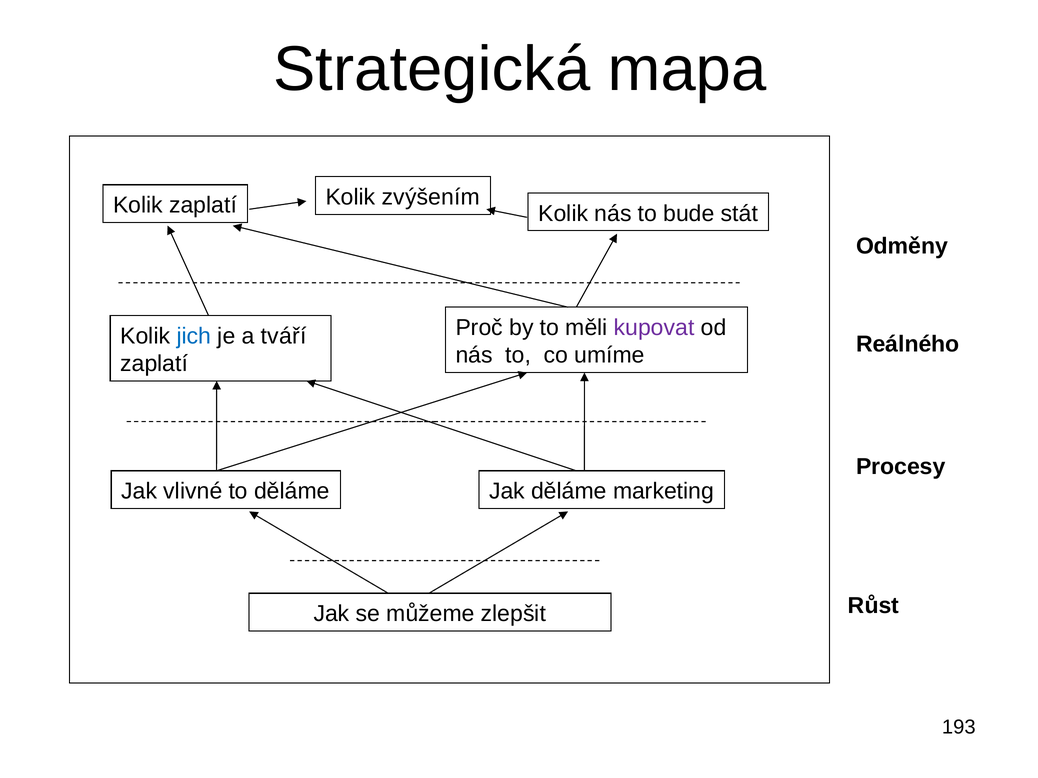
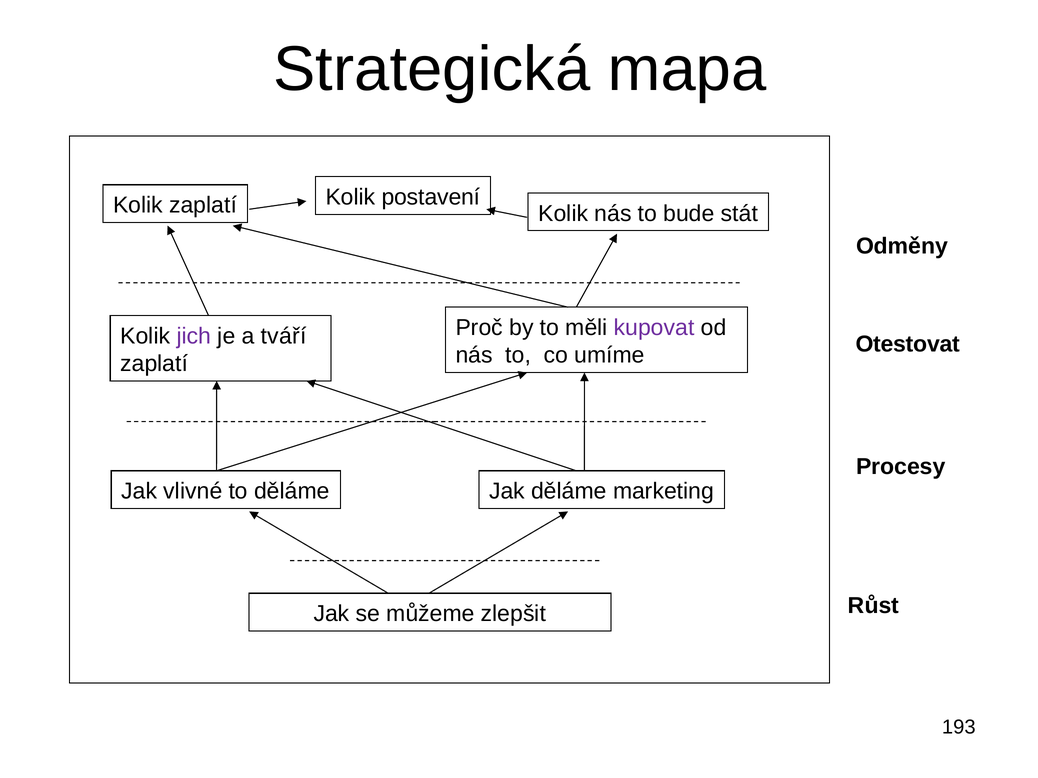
zvýšením: zvýšením -> postavení
jich colour: blue -> purple
Reálného: Reálného -> Otestovat
